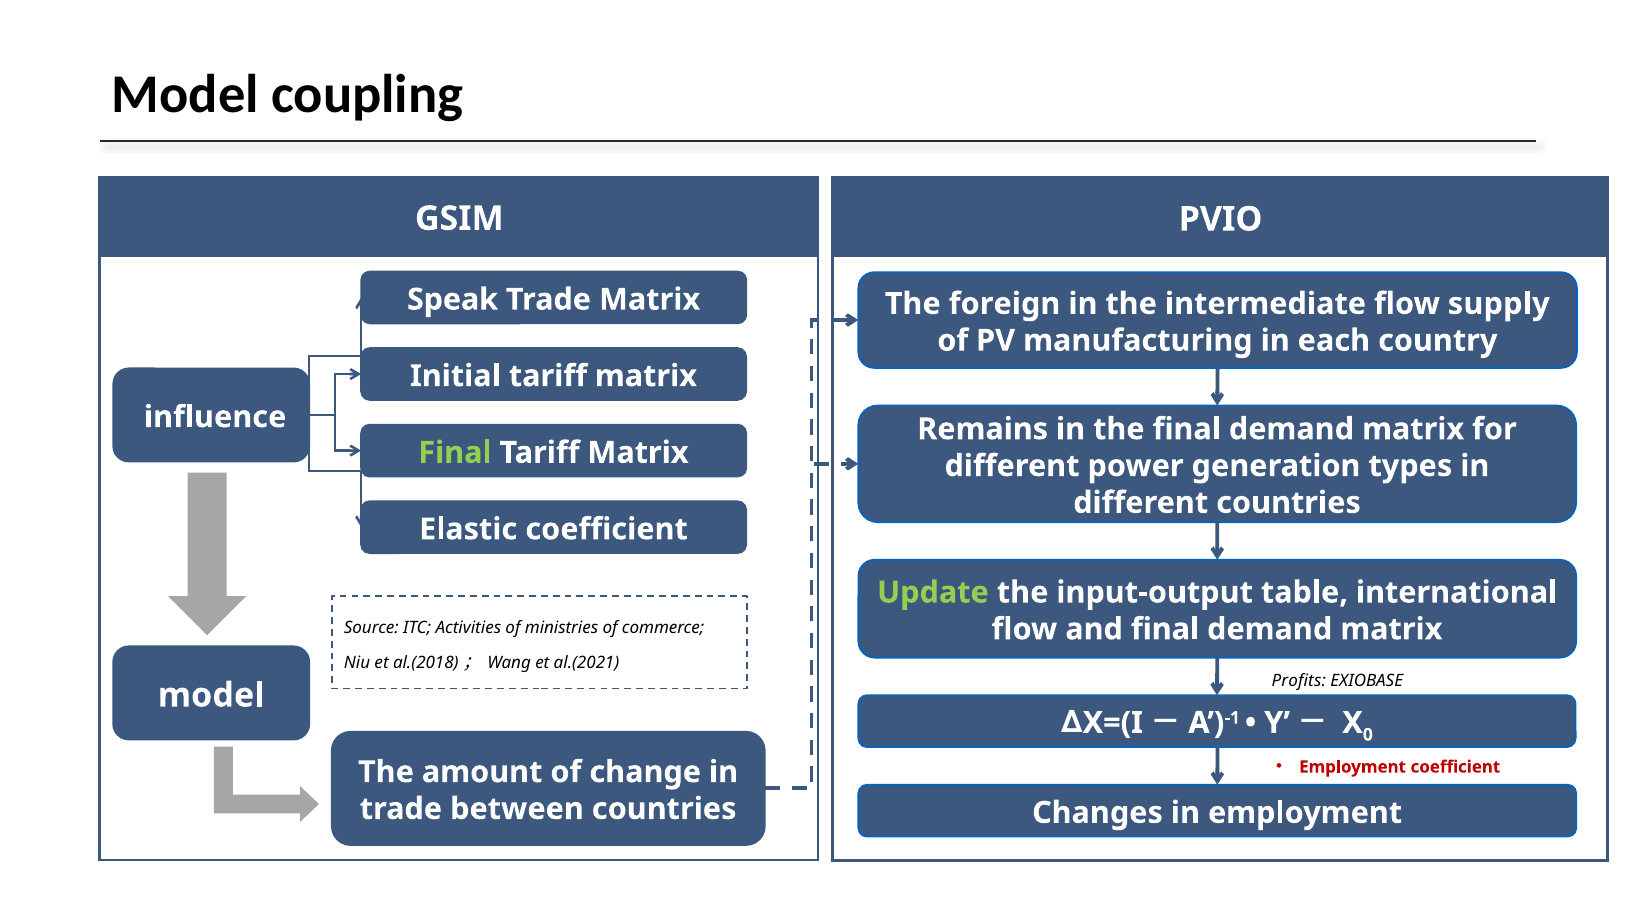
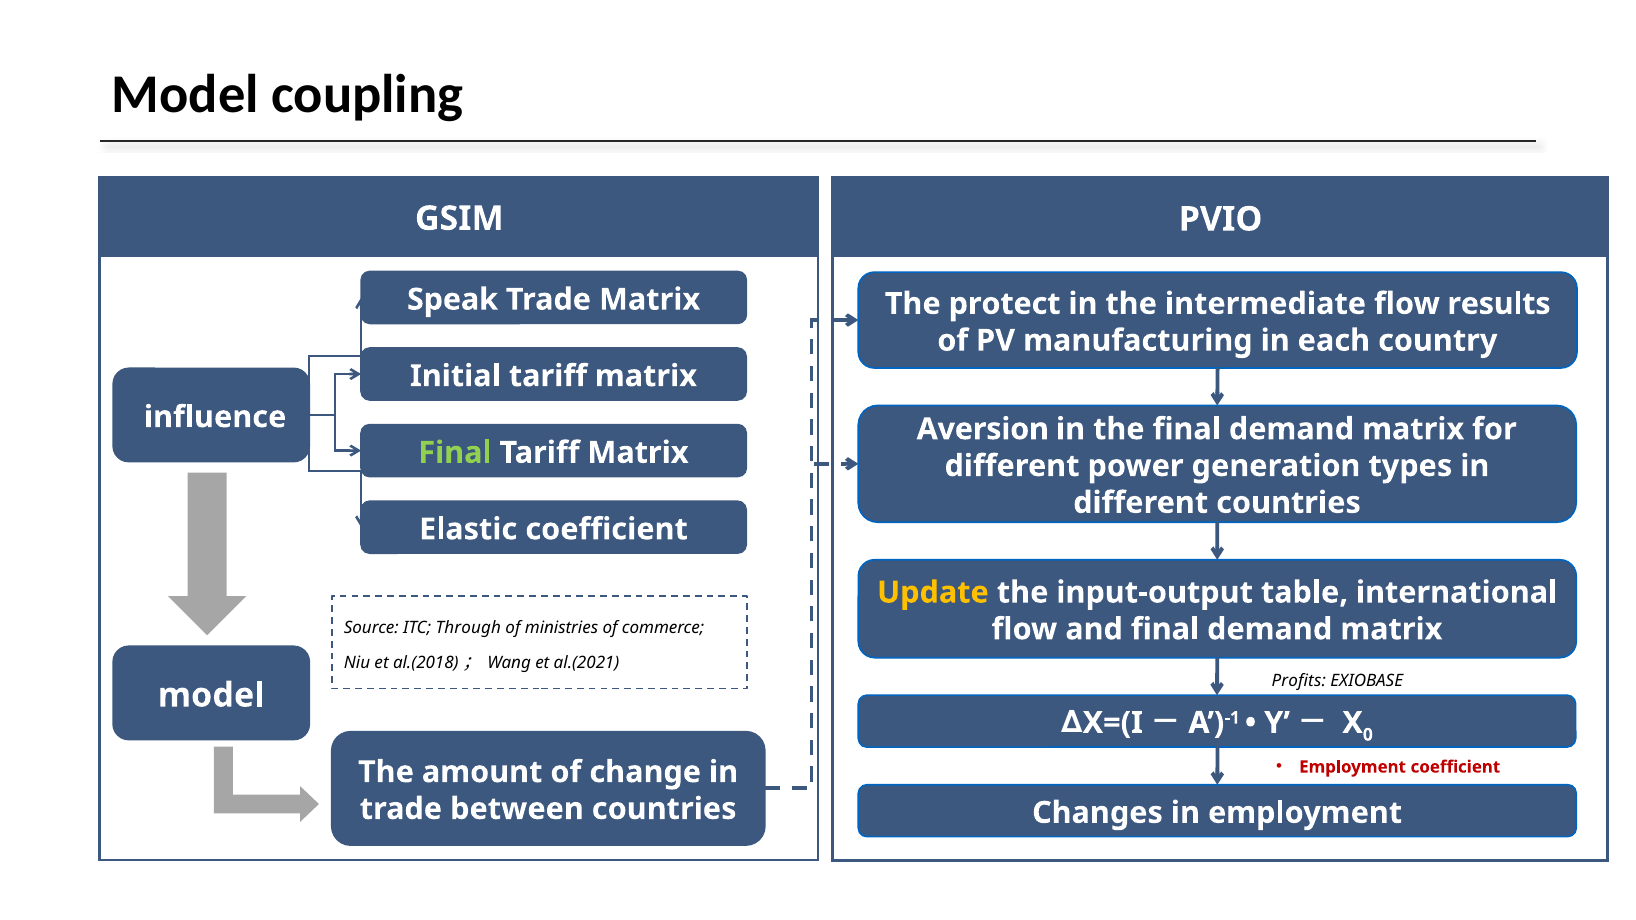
foreign: foreign -> protect
supply: supply -> results
Remains: Remains -> Aversion
Update colour: light green -> yellow
Activities: Activities -> Through
